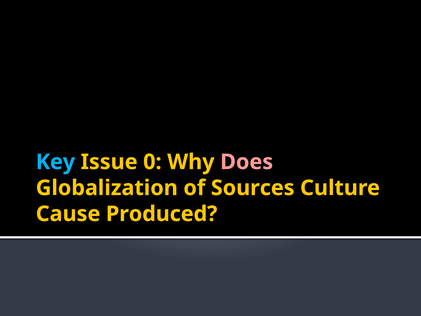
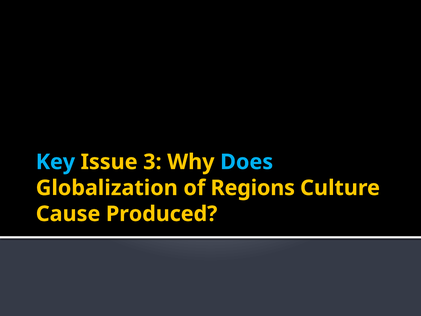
0: 0 -> 3
Does colour: pink -> light blue
Sources: Sources -> Regions
